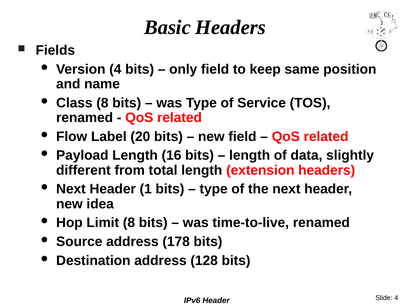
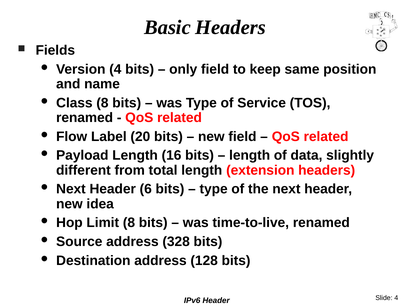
1: 1 -> 6
178: 178 -> 328
